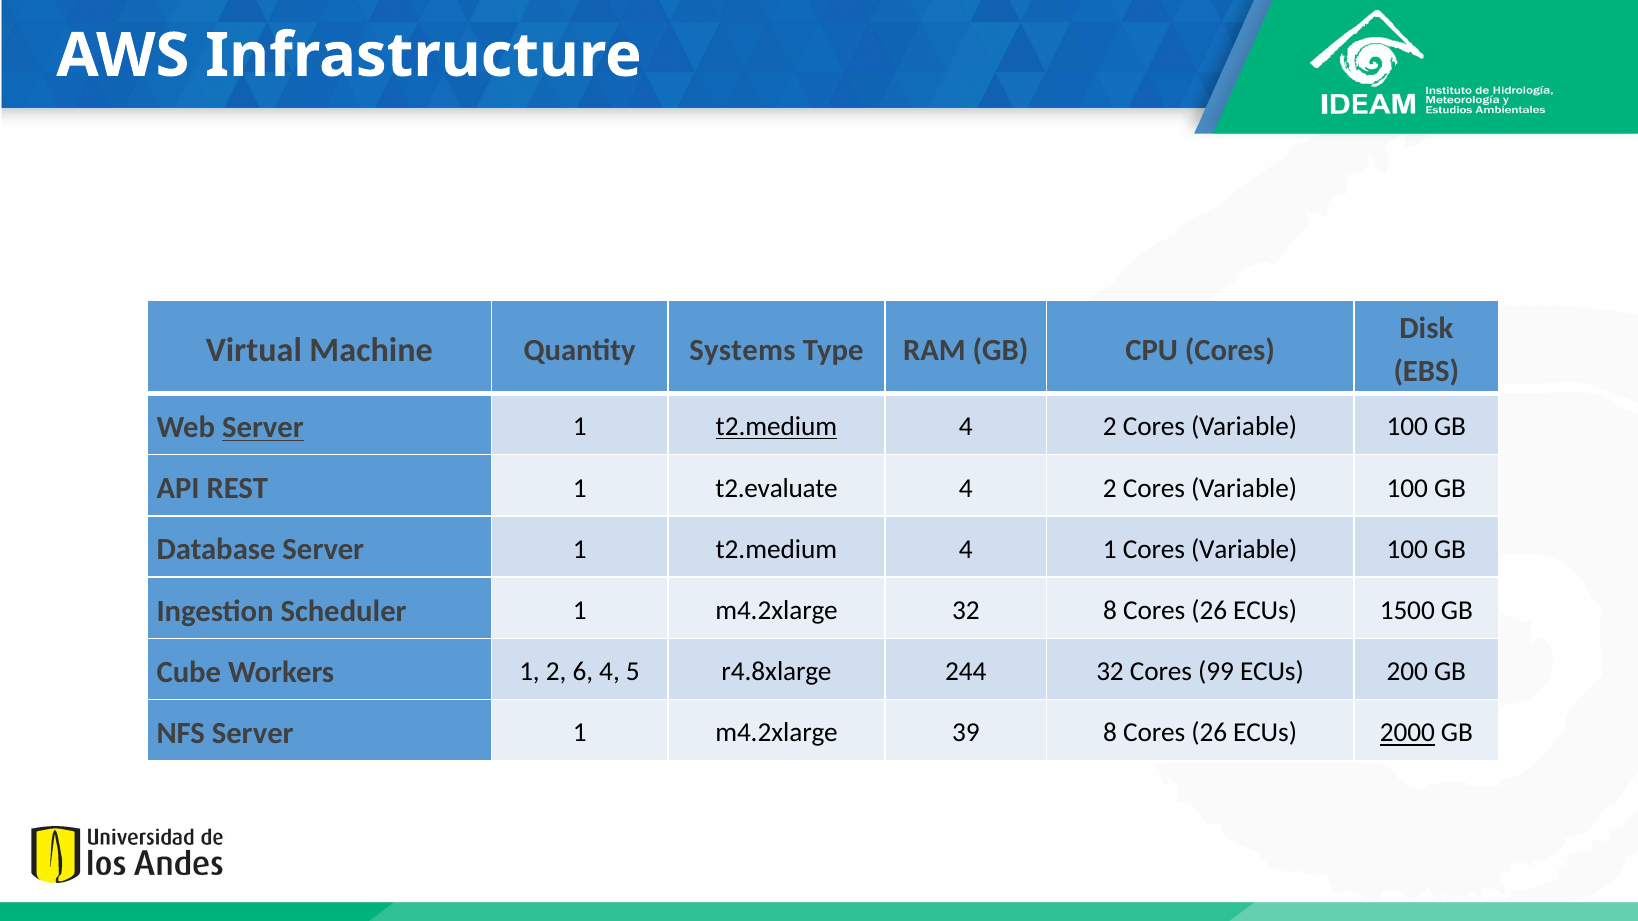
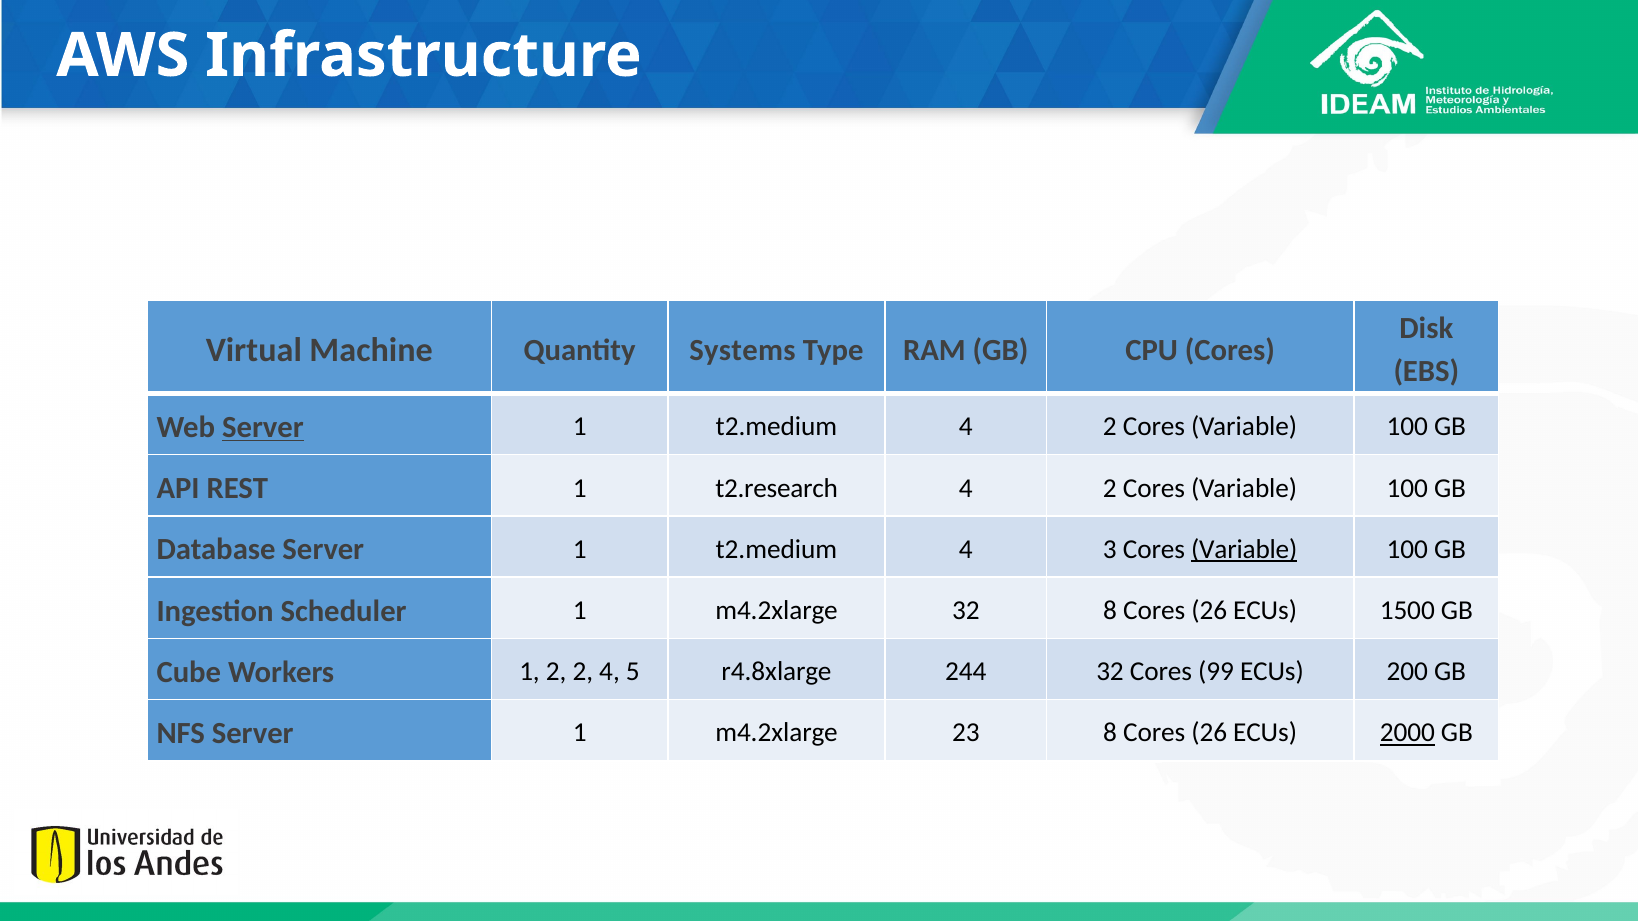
t2.medium at (776, 427) underline: present -> none
t2.evaluate: t2.evaluate -> t2.research
4 1: 1 -> 3
Variable at (1244, 550) underline: none -> present
2 6: 6 -> 2
39: 39 -> 23
